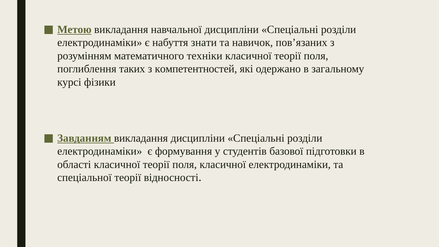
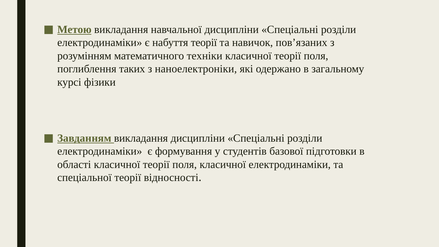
набуття знати: знати -> теорії
компетентностей: компетентностей -> наноелектроніки
